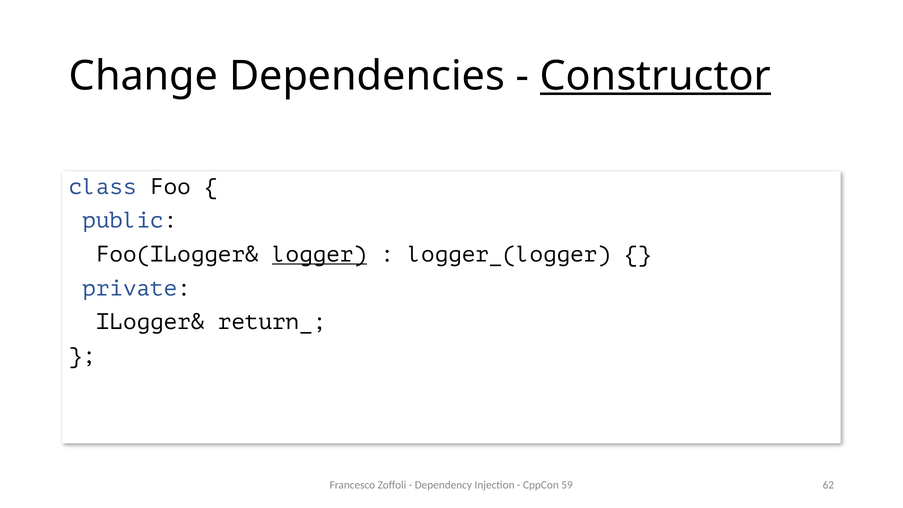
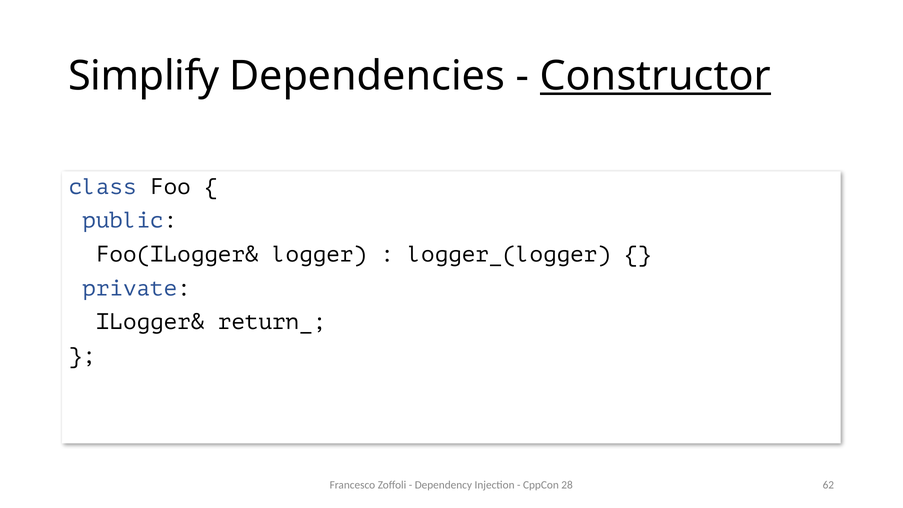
Change: Change -> Simplify
logger underline: present -> none
59: 59 -> 28
